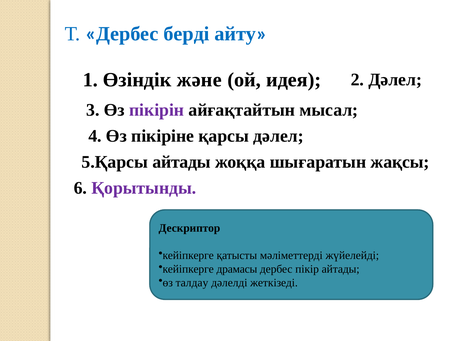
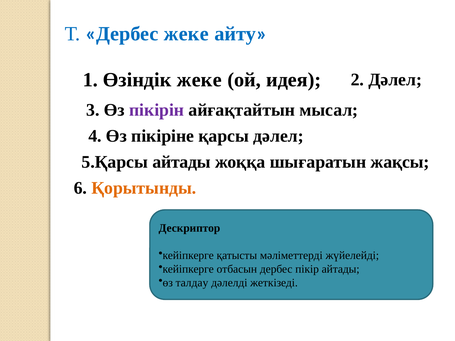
Дербес берді: берді -> жеке
Өзіндік және: және -> жеке
Қорытынды colour: purple -> orange
драмасы: драмасы -> отбасын
